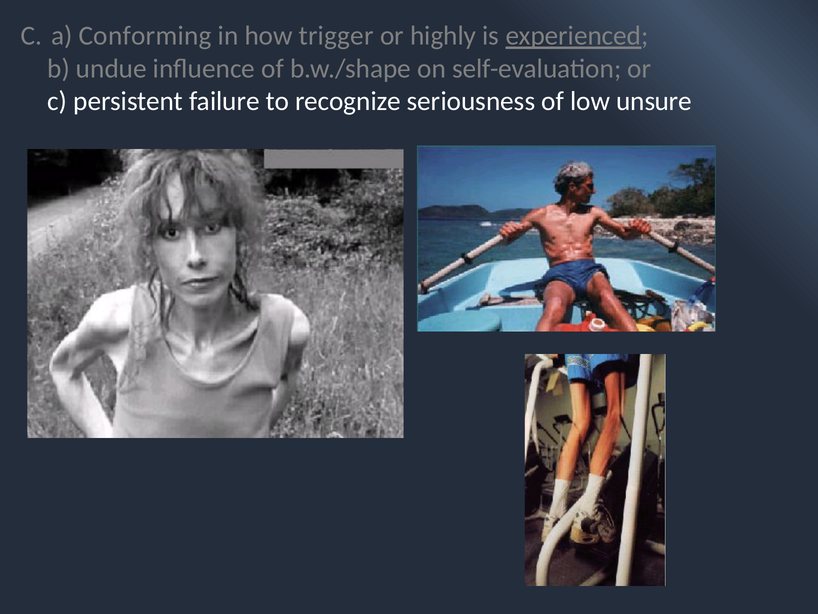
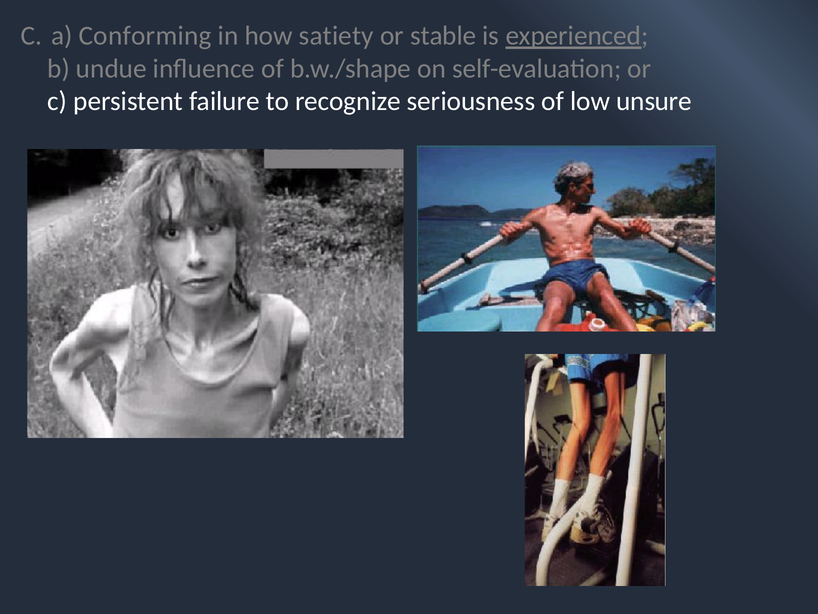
trigger: trigger -> satiety
highly: highly -> stable
